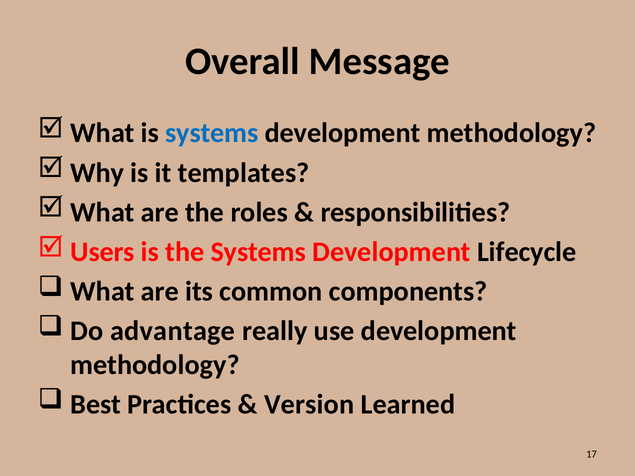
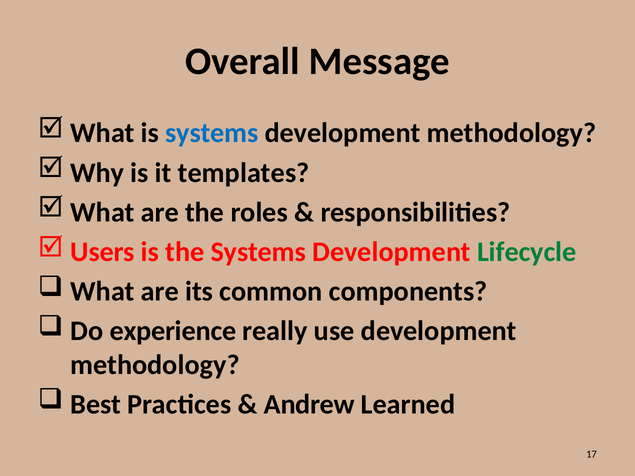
Lifecycle colour: black -> green
advantage: advantage -> experience
Version: Version -> Andrew
